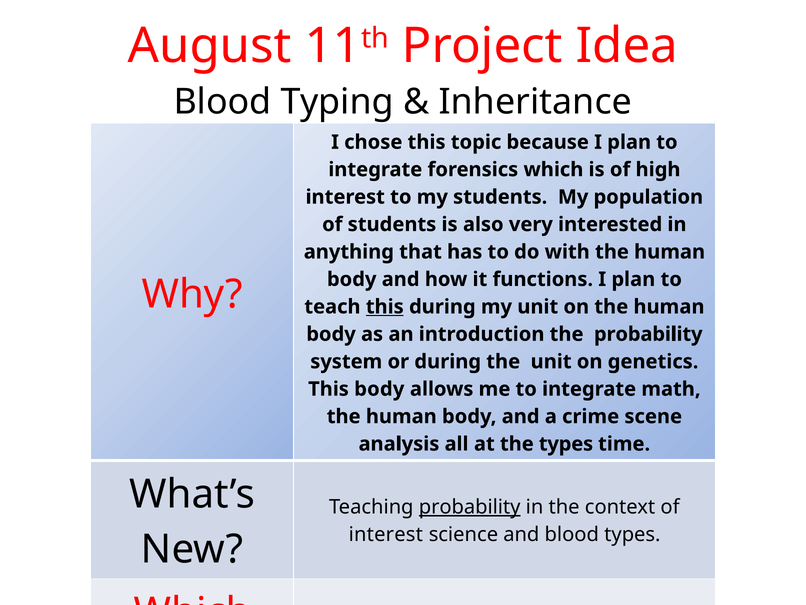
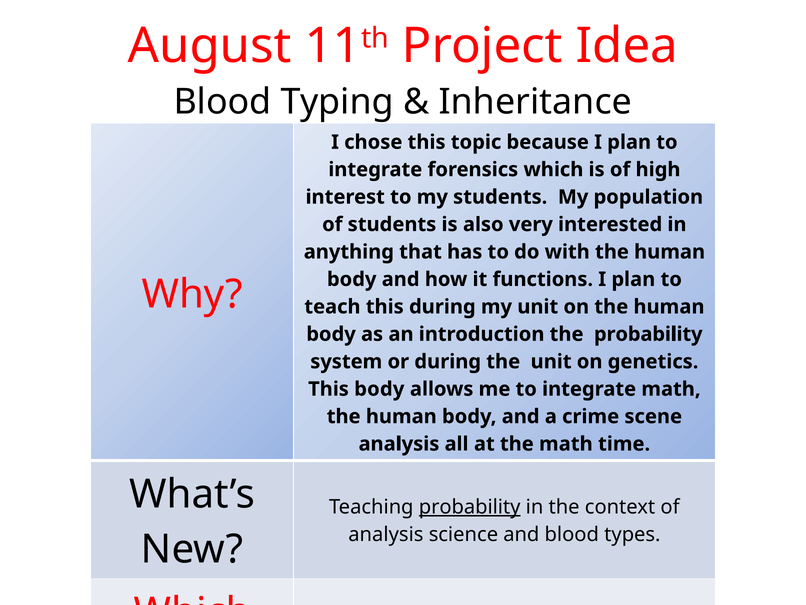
this at (385, 307) underline: present -> none
the types: types -> math
interest at (386, 534): interest -> analysis
